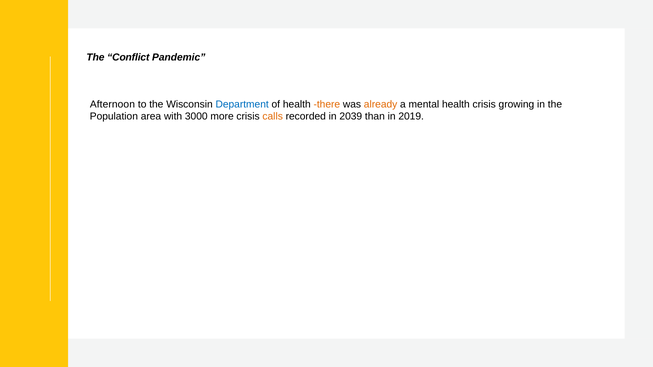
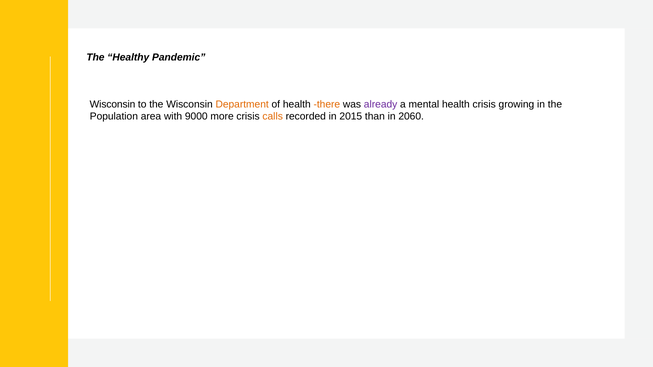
Conflict: Conflict -> Healthy
Afternoon at (112, 104): Afternoon -> Wisconsin
Department colour: blue -> orange
already colour: orange -> purple
3000: 3000 -> 9000
2039: 2039 -> 2015
2019: 2019 -> 2060
